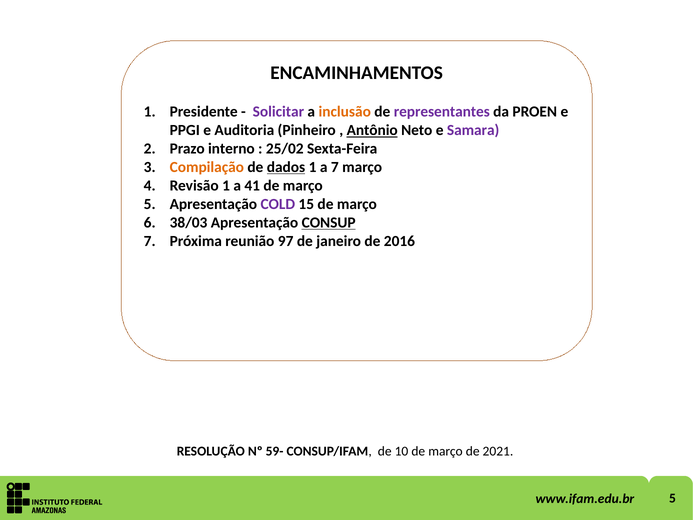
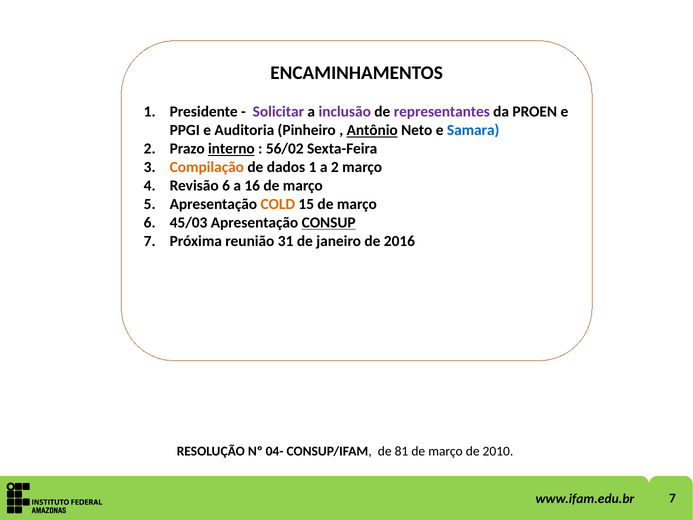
inclusão colour: orange -> purple
Samara colour: purple -> blue
interno underline: none -> present
25/02: 25/02 -> 56/02
dados underline: present -> none
a 7: 7 -> 2
Revisão 1: 1 -> 6
41: 41 -> 16
COLD colour: purple -> orange
38/03: 38/03 -> 45/03
97: 97 -> 31
59-: 59- -> 04-
10: 10 -> 81
2021: 2021 -> 2010
www.ifam.edu.br 5: 5 -> 7
